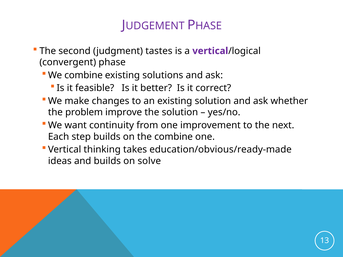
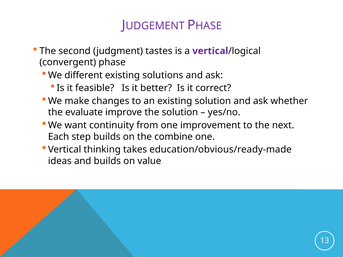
We combine: combine -> different
problem: problem -> evaluate
solve: solve -> value
